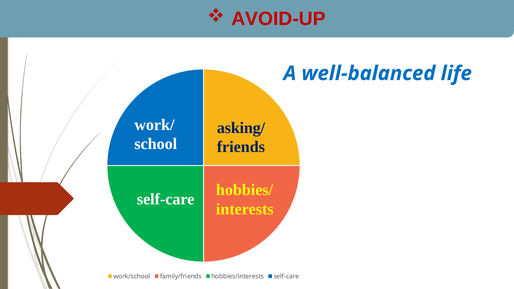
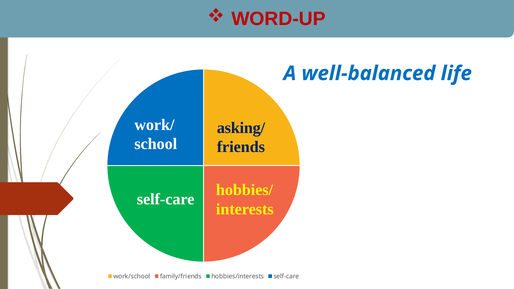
AVOID-UP: AVOID-UP -> WORD-UP
